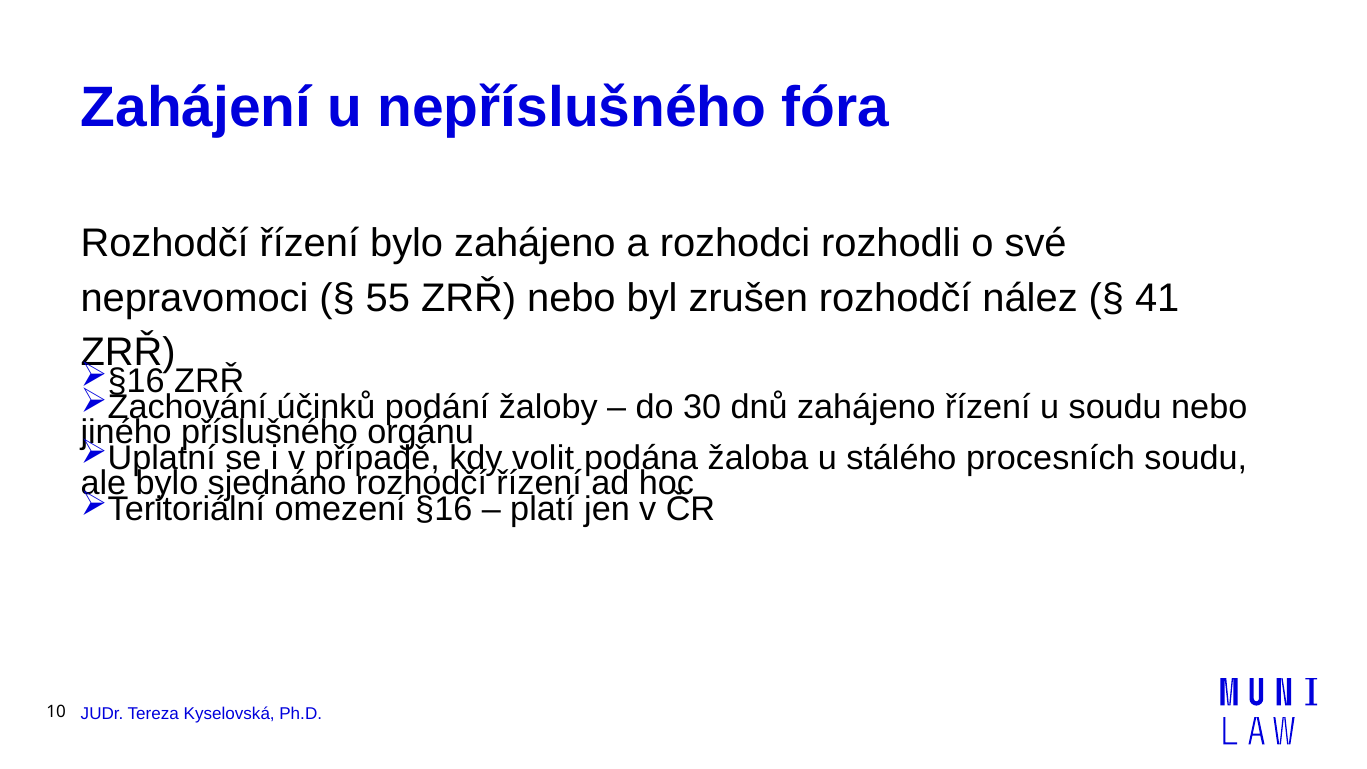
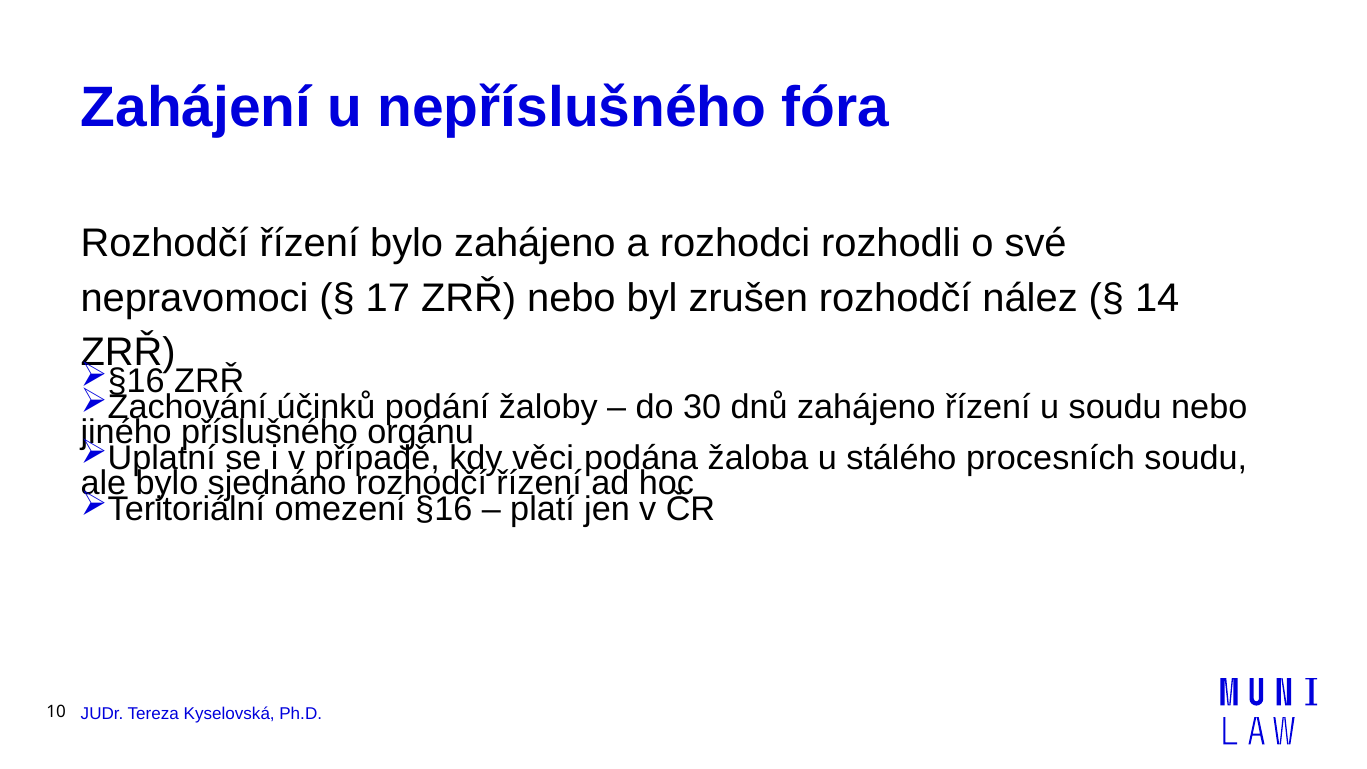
55: 55 -> 17
41: 41 -> 14
volit: volit -> věci
